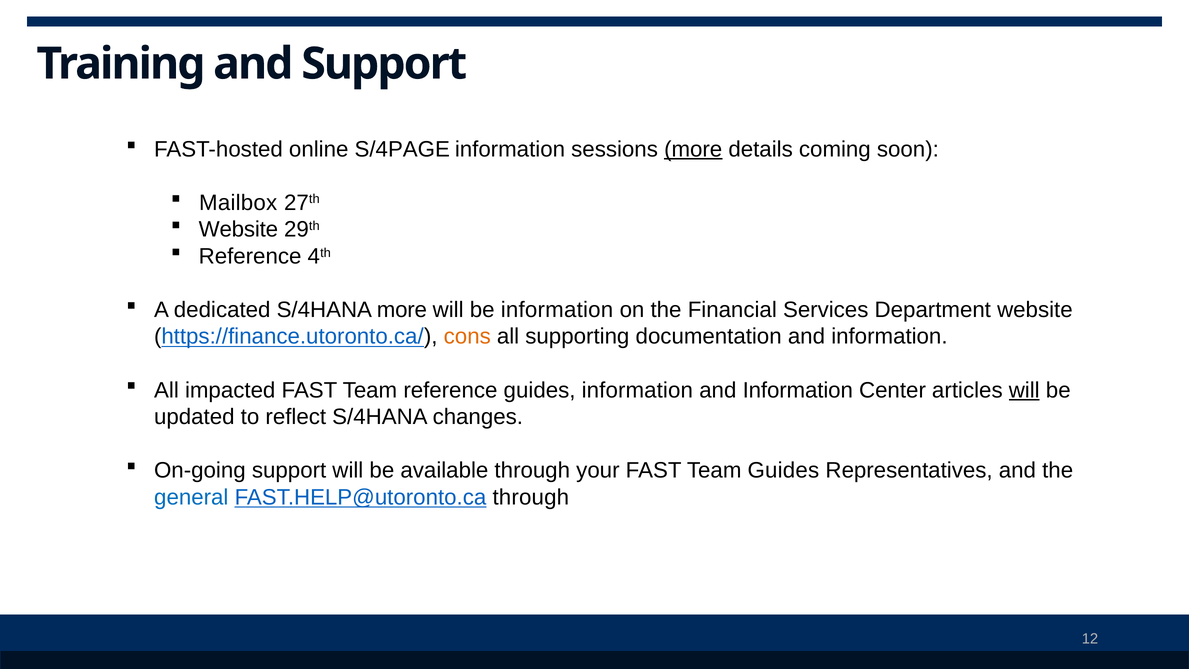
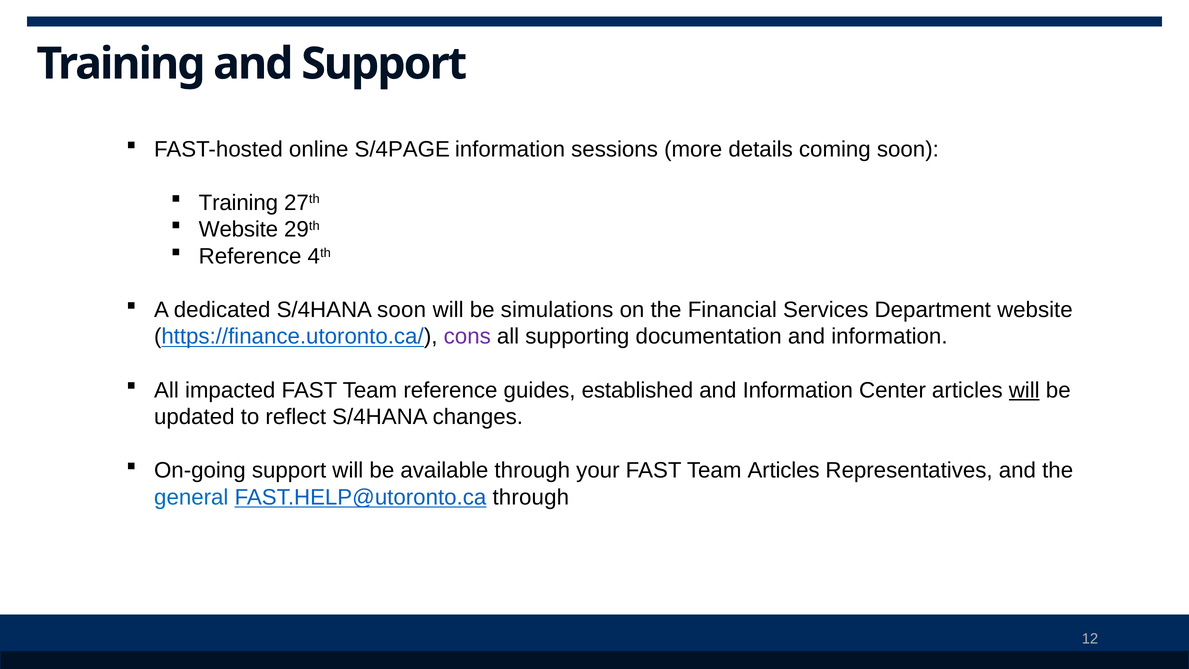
more at (693, 149) underline: present -> none
Mailbox at (238, 203): Mailbox -> Training
S/4HANA more: more -> soon
be information: information -> simulations
cons colour: orange -> purple
guides information: information -> established
Team Guides: Guides -> Articles
